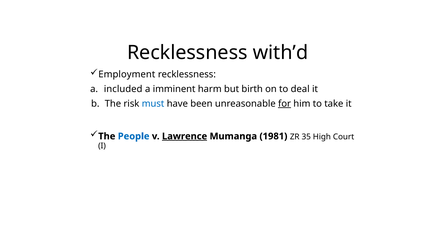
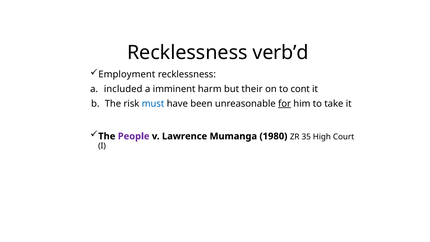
with’d: with’d -> verb’d
birth: birth -> their
deal: deal -> cont
People colour: blue -> purple
Lawrence underline: present -> none
1981: 1981 -> 1980
